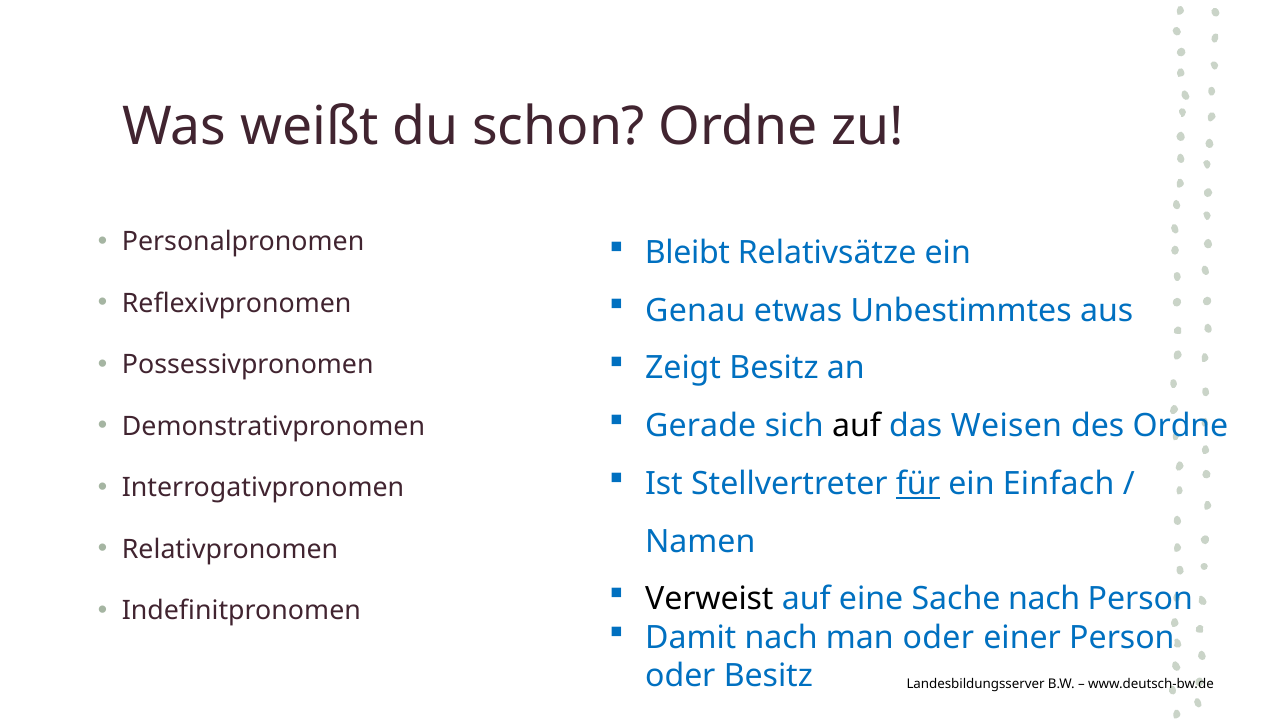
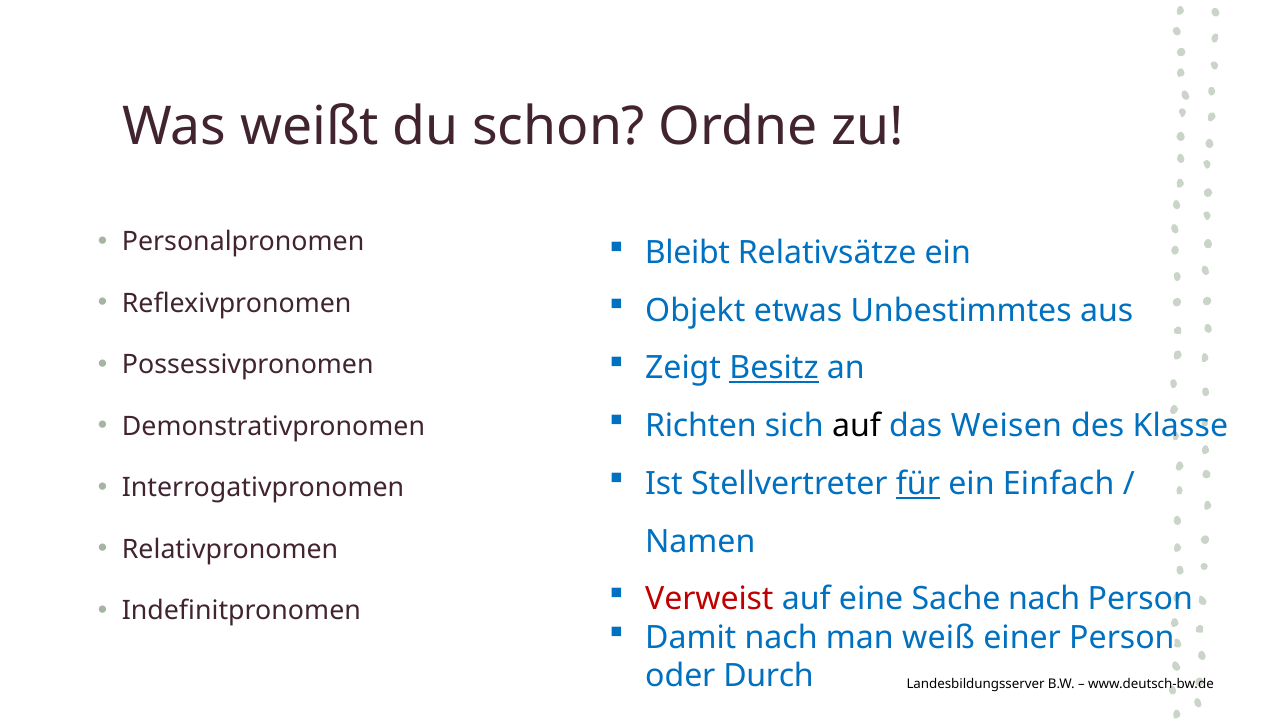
Genau: Genau -> Objekt
Besitz at (774, 368) underline: none -> present
Gerade: Gerade -> Richten
des Ordne: Ordne -> Klasse
Verweist colour: black -> red
man oder: oder -> weiß
oder Besitz: Besitz -> Durch
